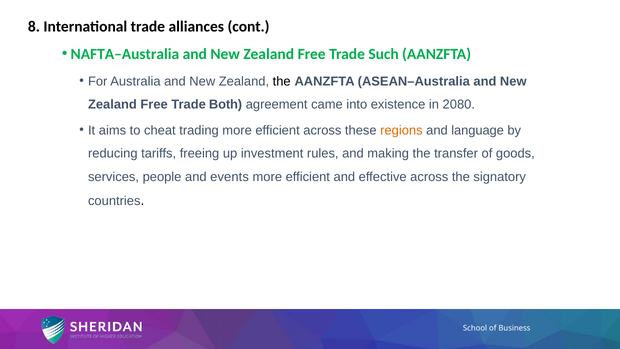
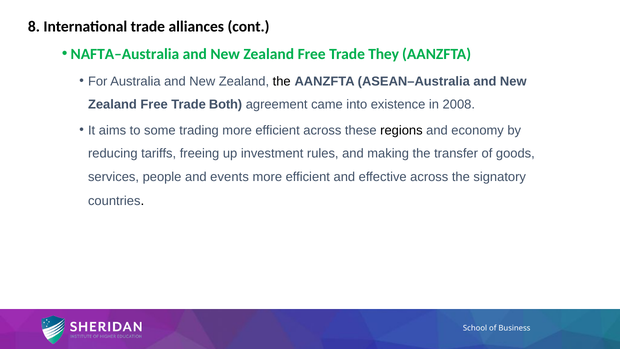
Such: Such -> They
2080: 2080 -> 2008
cheat: cheat -> some
regions colour: orange -> black
language: language -> economy
